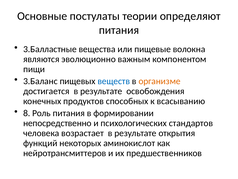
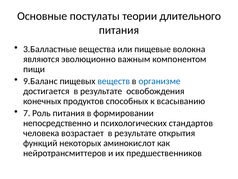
определяют: определяют -> длительного
3.Баланс: 3.Баланс -> 9.Баланс
организме colour: orange -> blue
8: 8 -> 7
